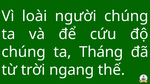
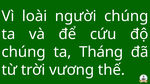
ngang: ngang -> vương
